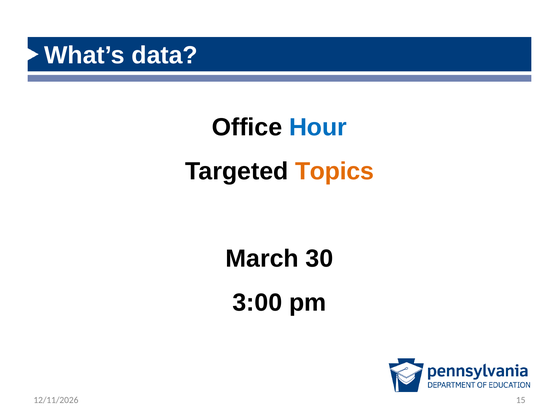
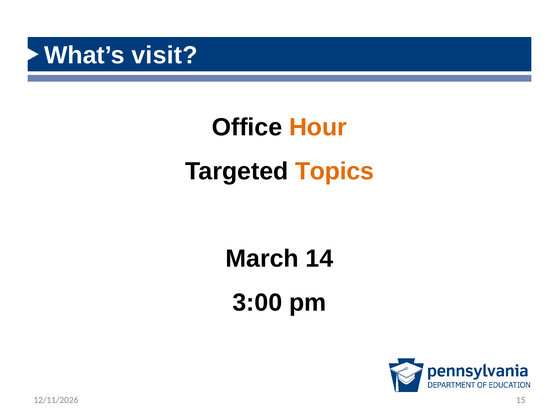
data: data -> visit
Hour colour: blue -> orange
30: 30 -> 14
